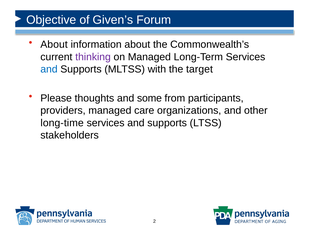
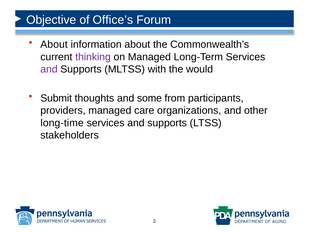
Given’s: Given’s -> Office’s
and at (49, 69) colour: blue -> purple
target: target -> would
Please: Please -> Submit
